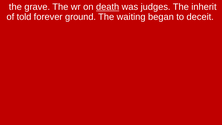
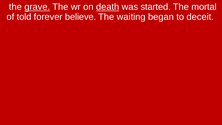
grave underline: none -> present
judges: judges -> started
inherit: inherit -> mortal
ground: ground -> believe
